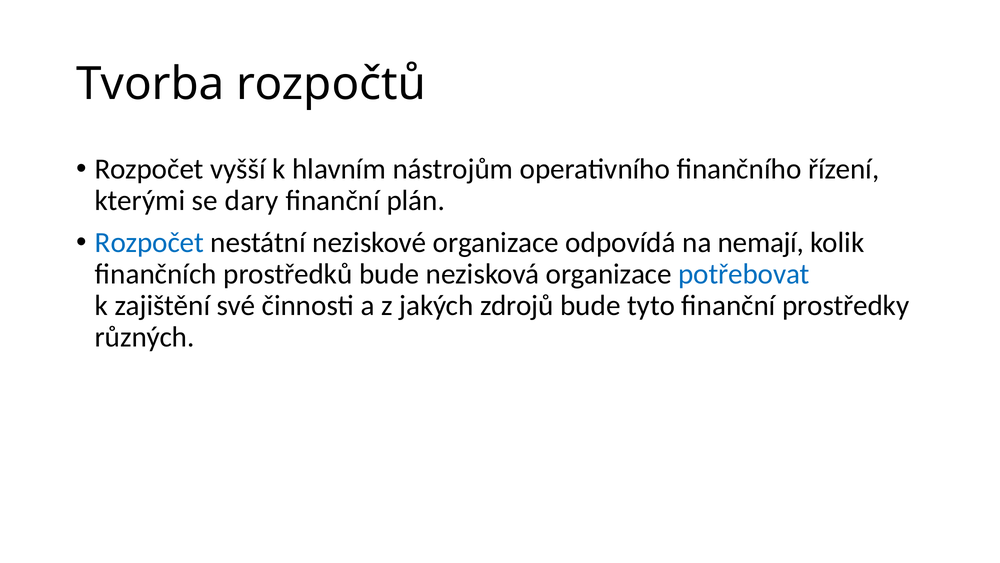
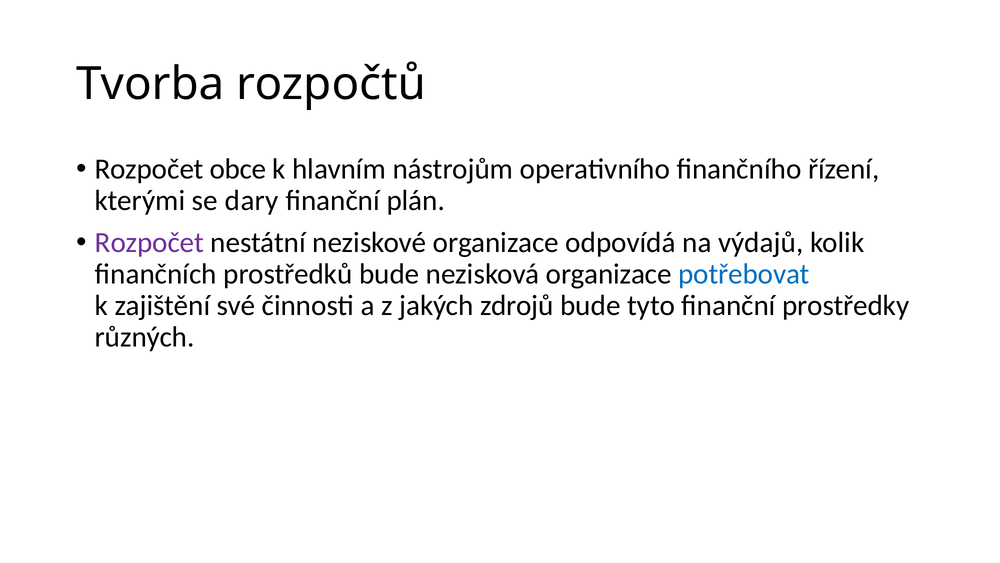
vyšší: vyšší -> obce
Rozpočet at (149, 243) colour: blue -> purple
nemají: nemají -> výdajů
